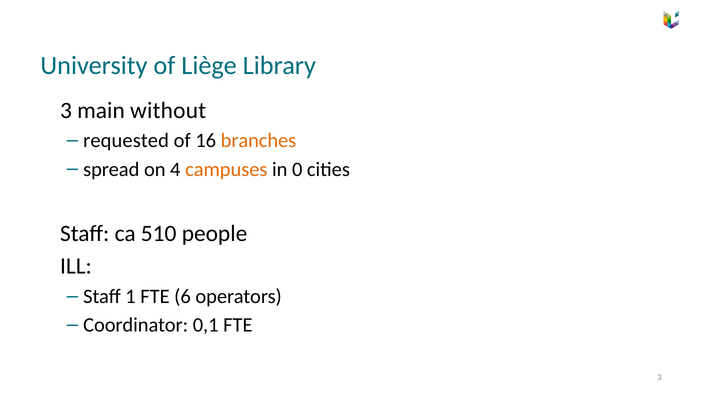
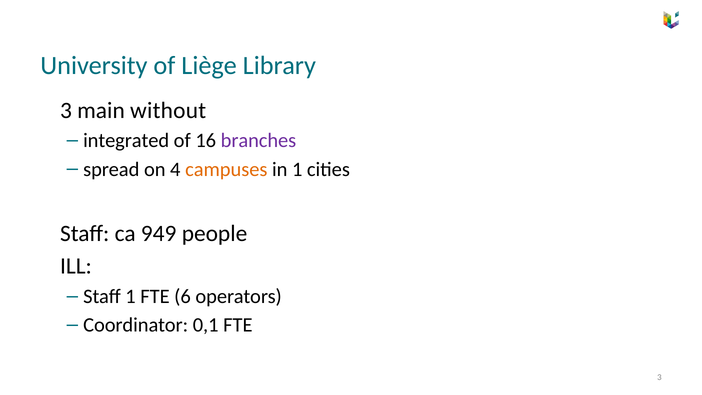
requested: requested -> integrated
branches colour: orange -> purple
in 0: 0 -> 1
510: 510 -> 949
